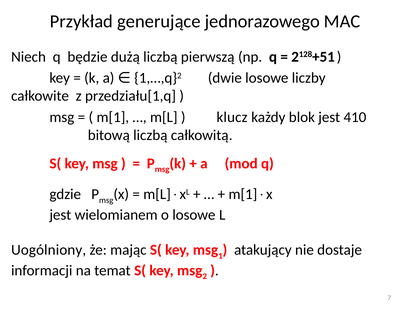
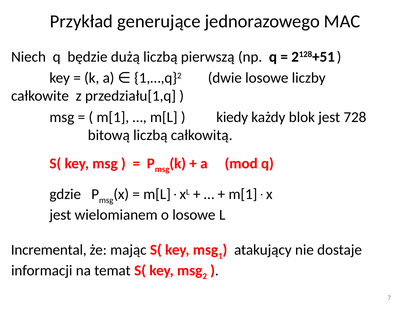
klucz: klucz -> kiedy
410: 410 -> 728
Uogólniony: Uogólniony -> Incremental
